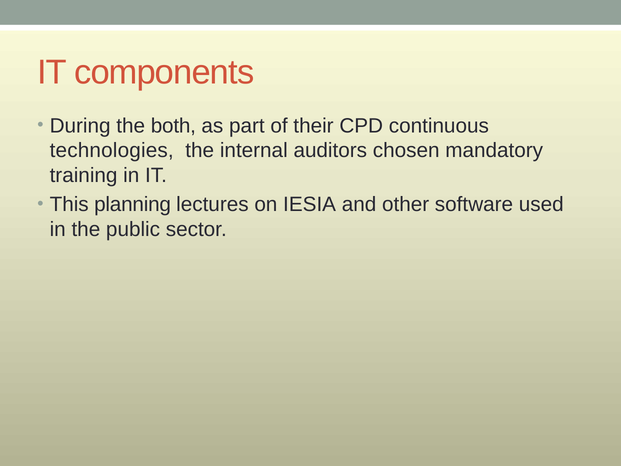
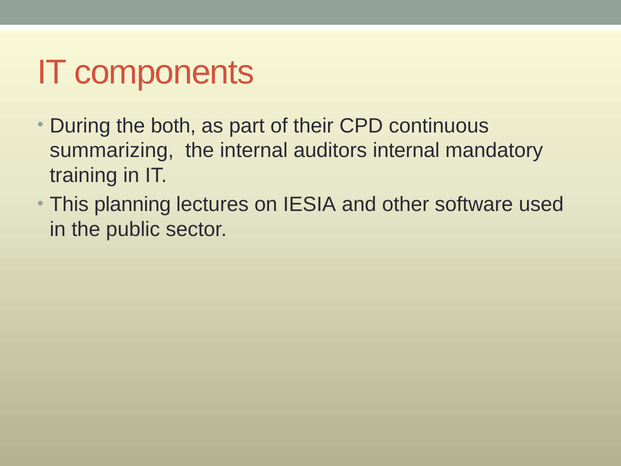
technologies: technologies -> summarizing
auditors chosen: chosen -> internal
